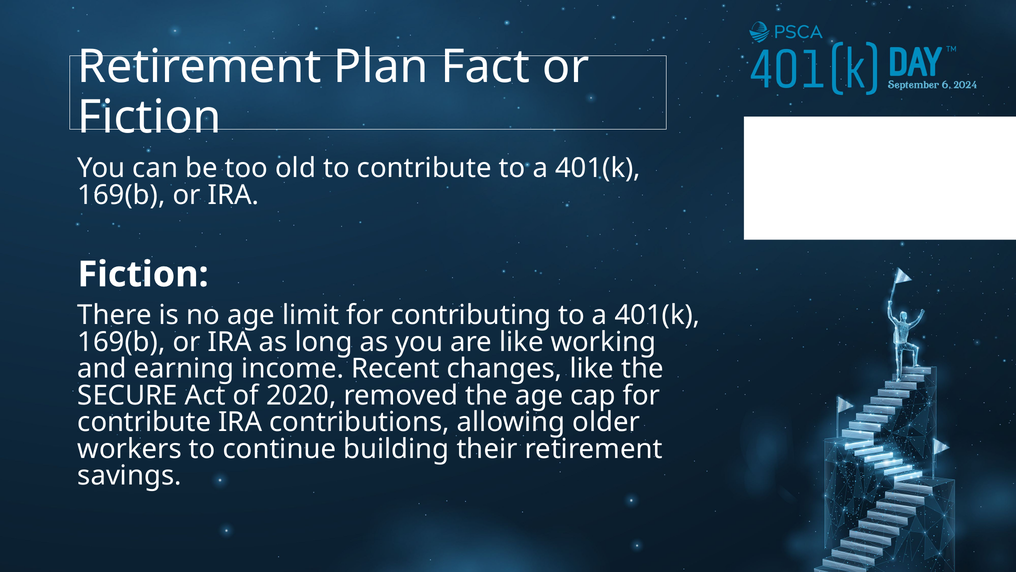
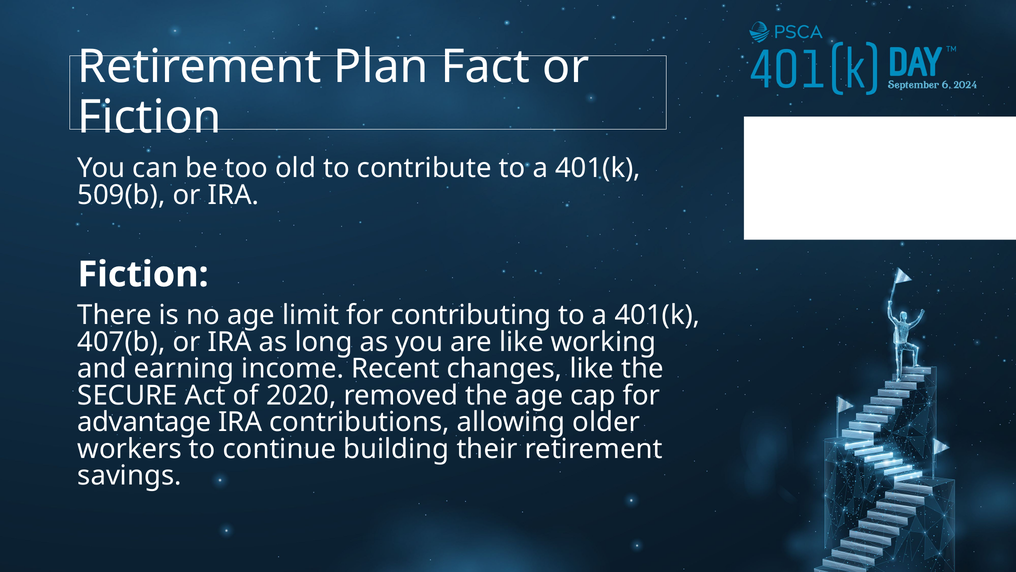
169(b at (121, 195): 169(b -> 509(b
169(b at (121, 342): 169(b -> 407(b
contribute at (144, 422): contribute -> advantage
